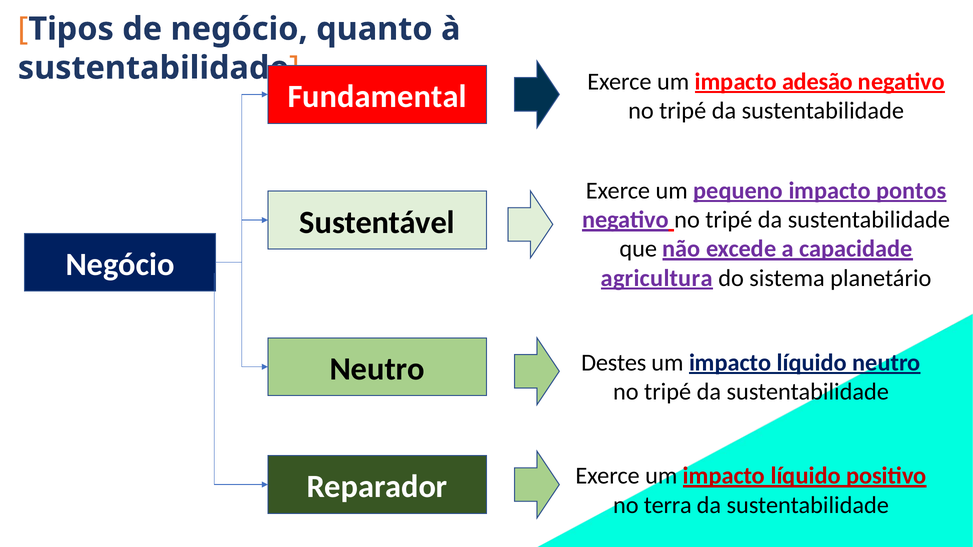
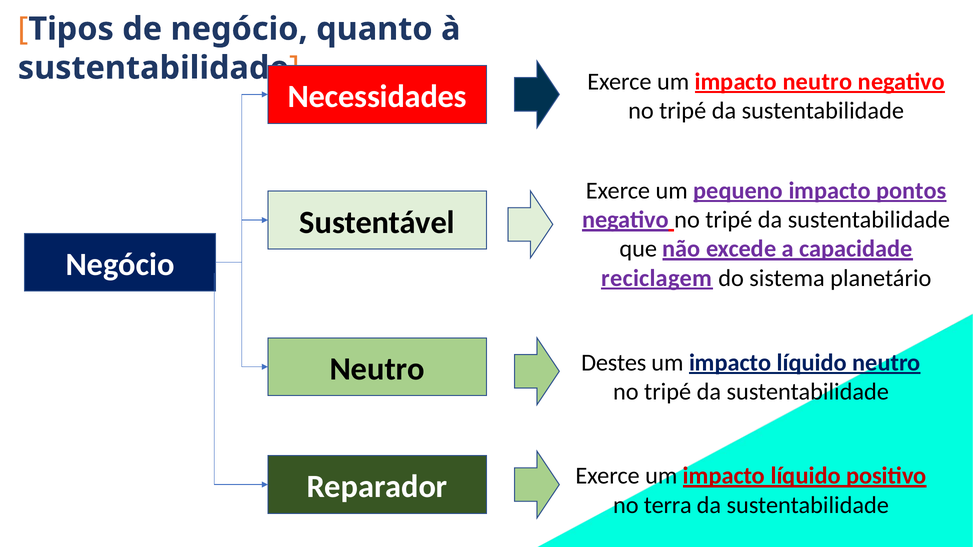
Fundamental: Fundamental -> Necessidades
impacto adesão: adesão -> neutro
agricultura: agricultura -> reciclagem
